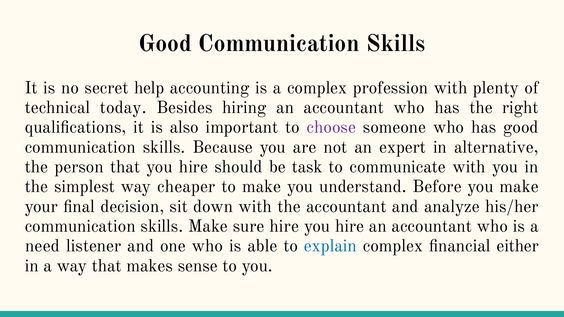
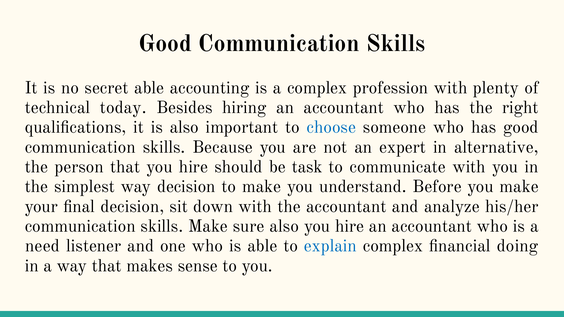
secret help: help -> able
choose colour: purple -> blue
way cheaper: cheaper -> decision
sure hire: hire -> also
either: either -> doing
